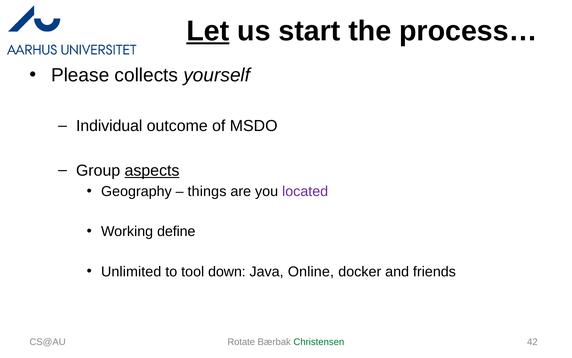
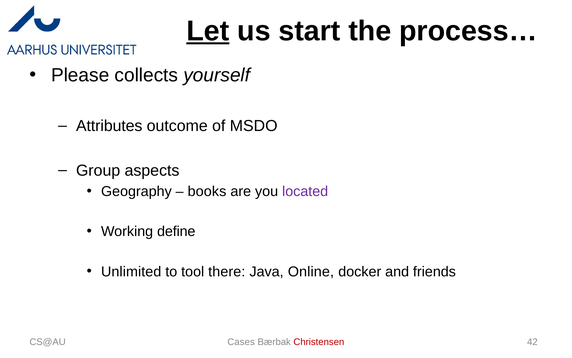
Individual: Individual -> Attributes
aspects underline: present -> none
things: things -> books
down: down -> there
Rotate: Rotate -> Cases
Christensen colour: green -> red
